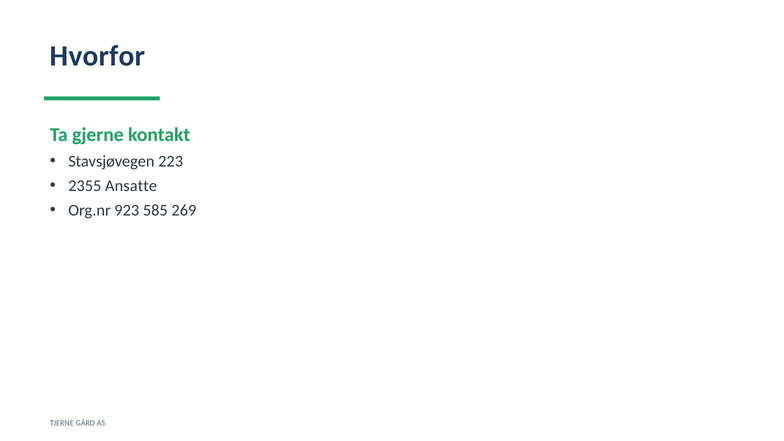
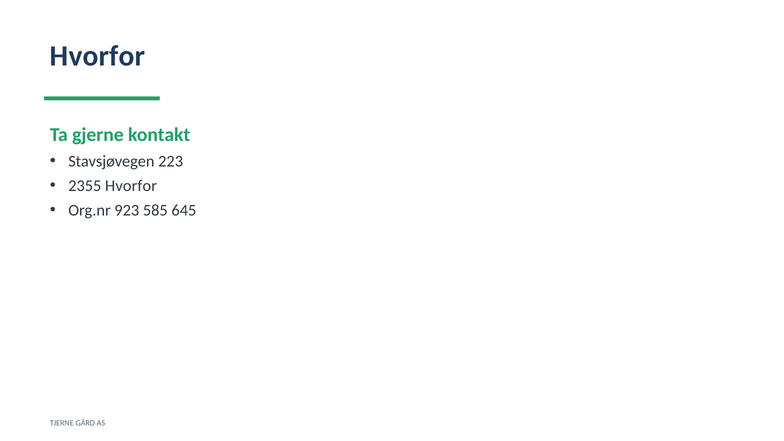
2355 Ansatte: Ansatte -> Hvorfor
269: 269 -> 645
